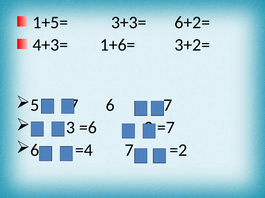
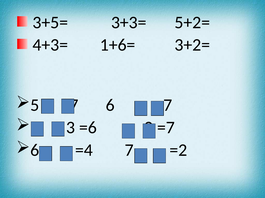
1+5=: 1+5= -> 3+5=
6+2=: 6+2= -> 5+2=
